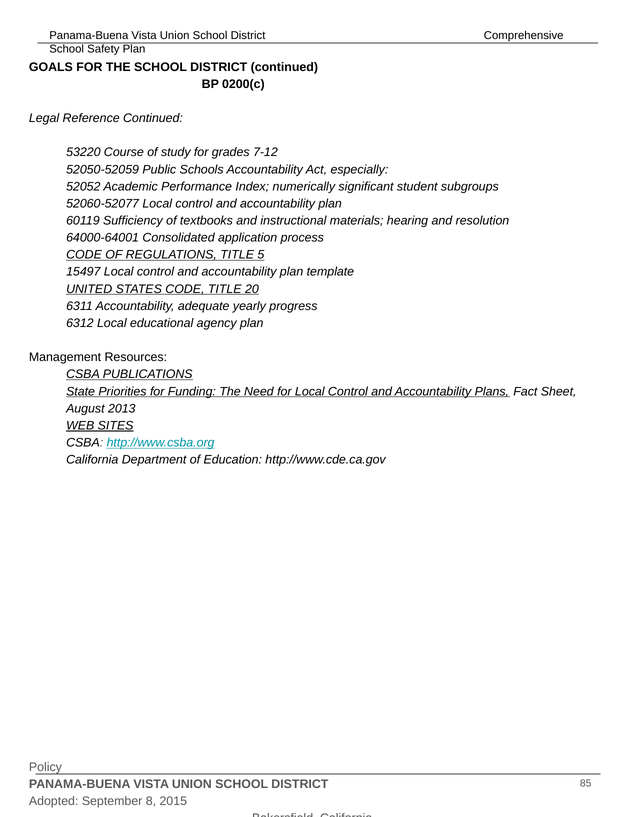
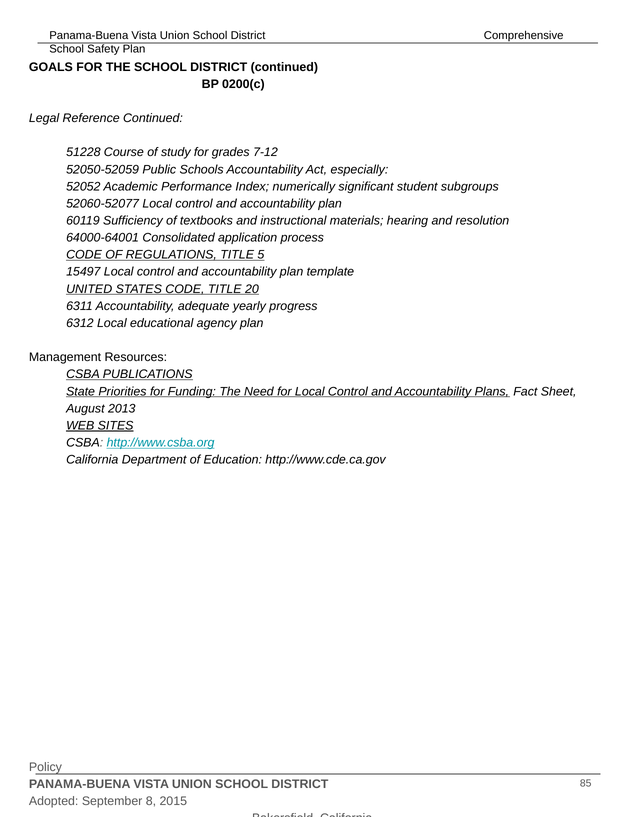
53220: 53220 -> 51228
